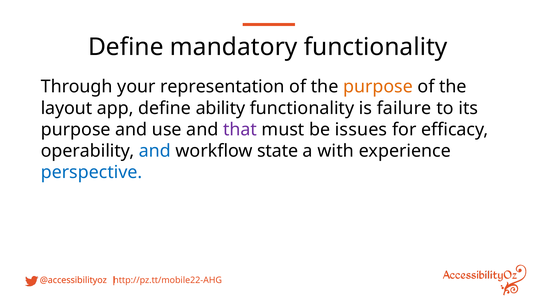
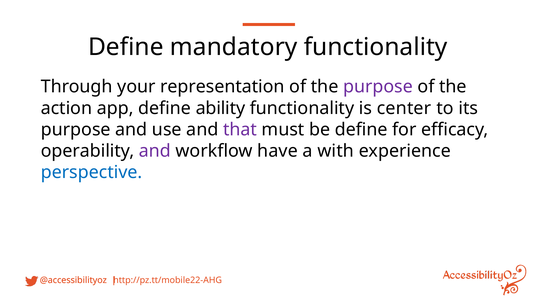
purpose at (378, 87) colour: orange -> purple
layout: layout -> action
failure: failure -> center
be issues: issues -> define
and at (155, 151) colour: blue -> purple
state: state -> have
